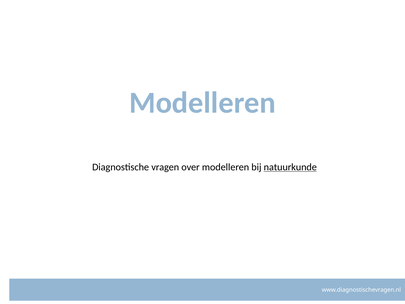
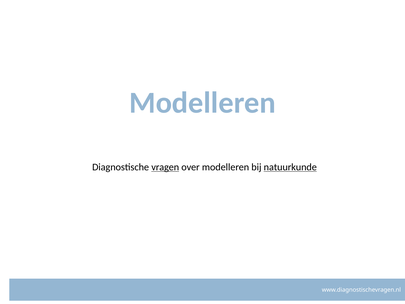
vragen underline: none -> present
